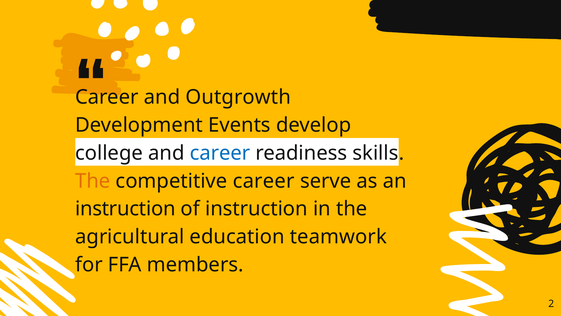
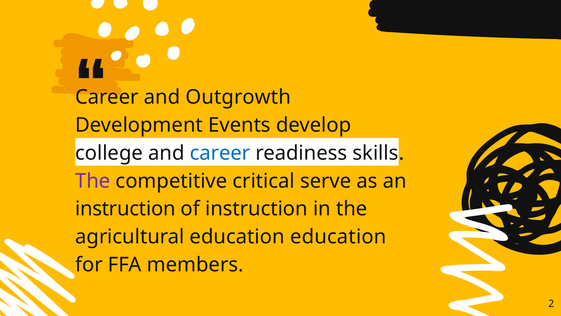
The at (93, 181) colour: orange -> purple
competitive career: career -> critical
education teamwork: teamwork -> education
